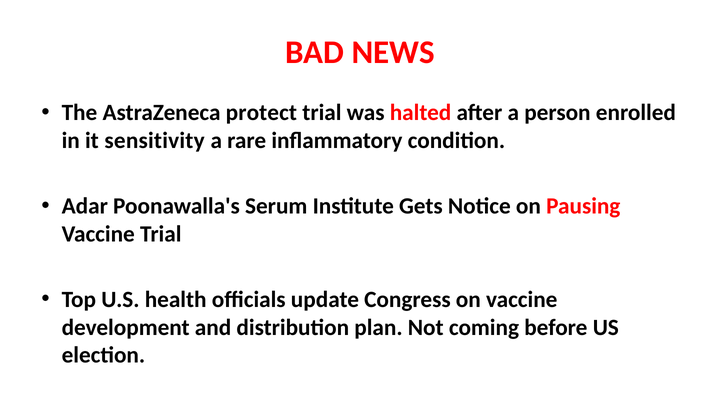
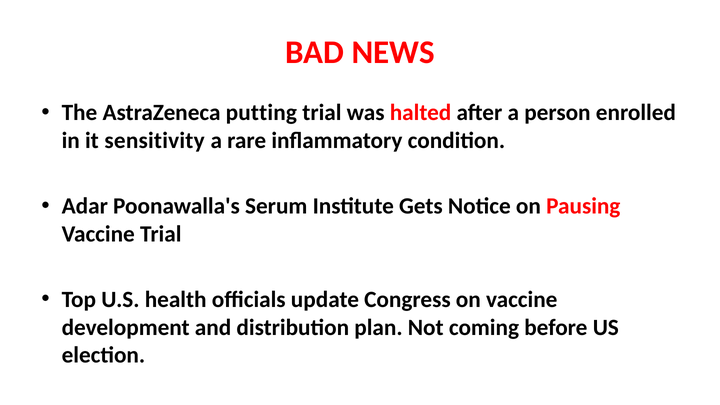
protect: protect -> putting
